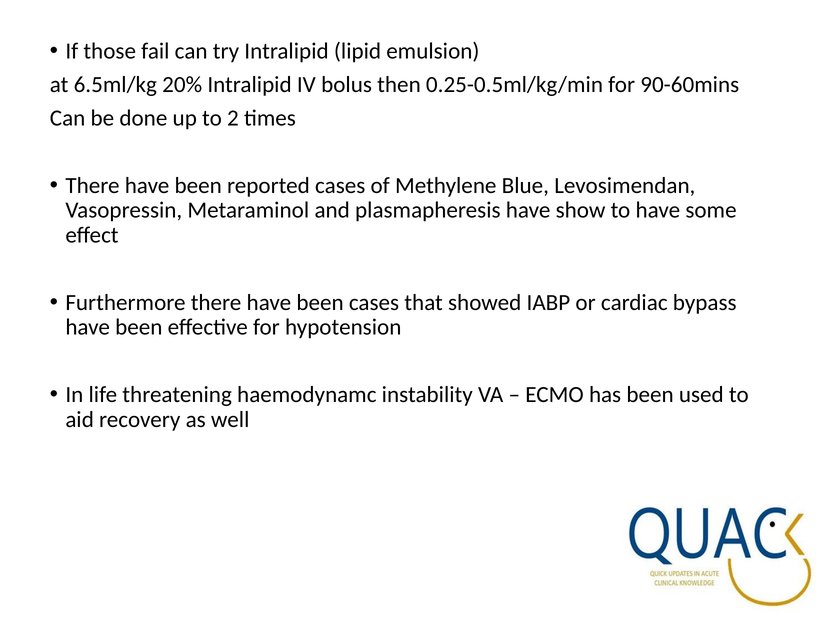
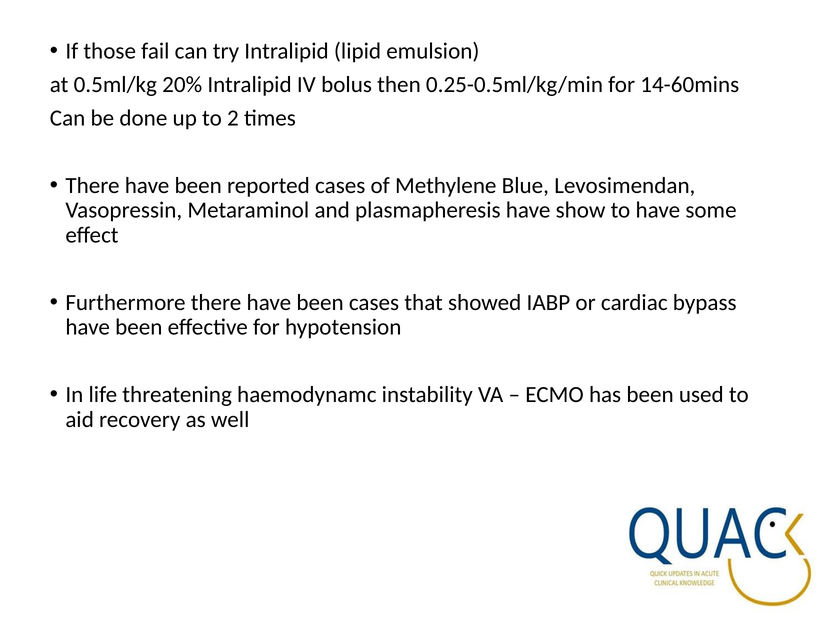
6.5ml/kg: 6.5ml/kg -> 0.5ml/kg
90-60mins: 90-60mins -> 14-60mins
